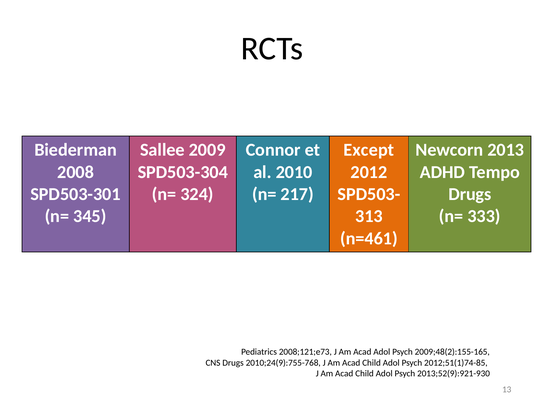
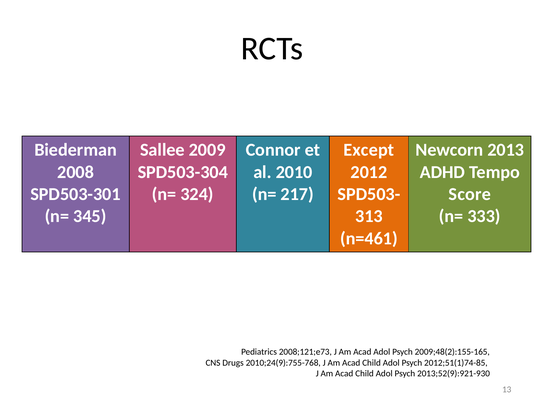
Drugs at (470, 194): Drugs -> Score
